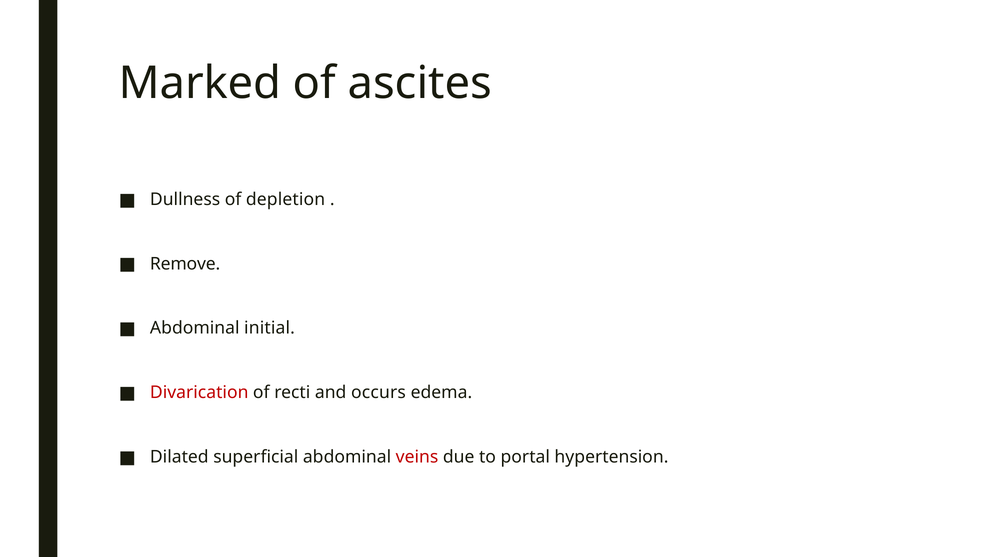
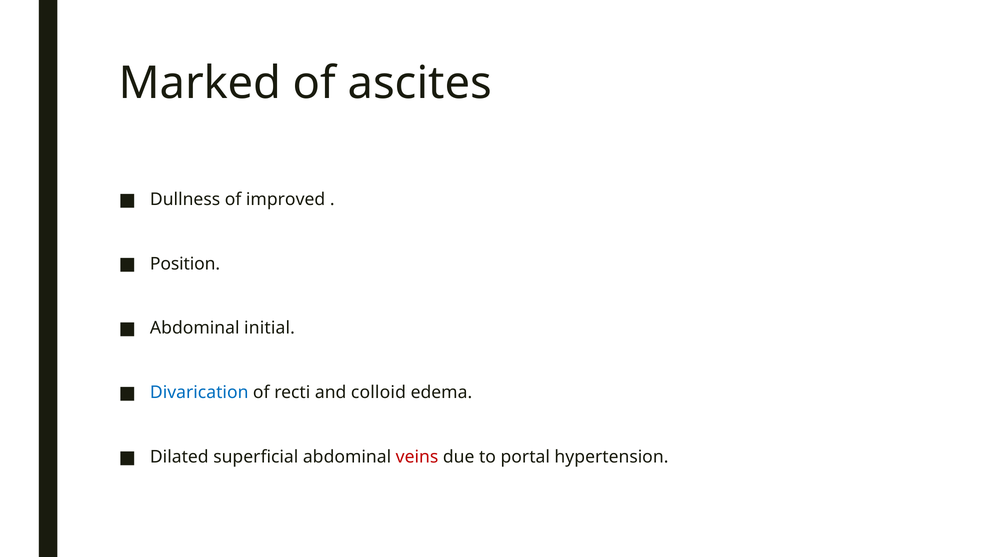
depletion: depletion -> improved
Remove: Remove -> Position
Divarication colour: red -> blue
occurs: occurs -> colloid
